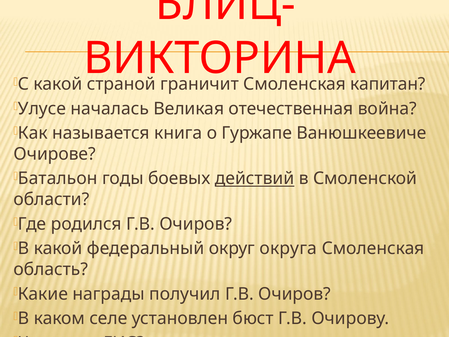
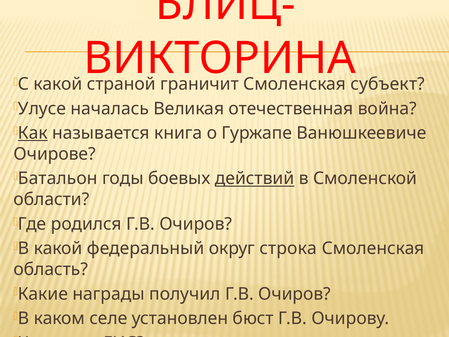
капитан: капитан -> субъект
Как underline: none -> present
округа: округа -> строка
